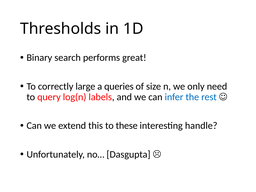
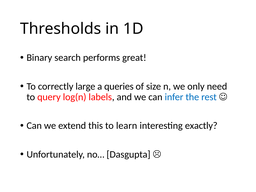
these: these -> learn
handle: handle -> exactly
